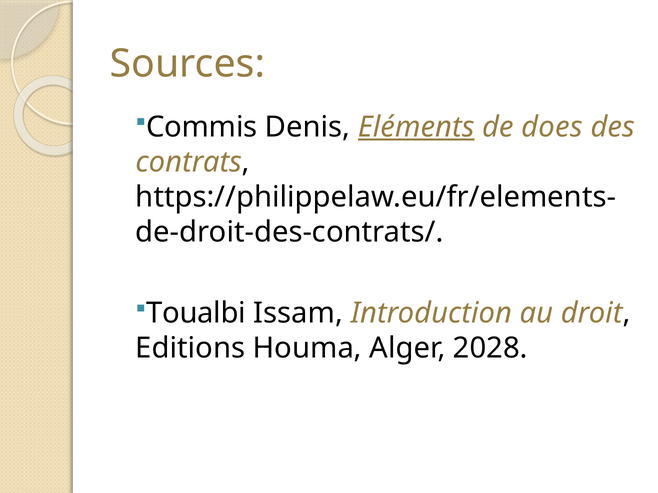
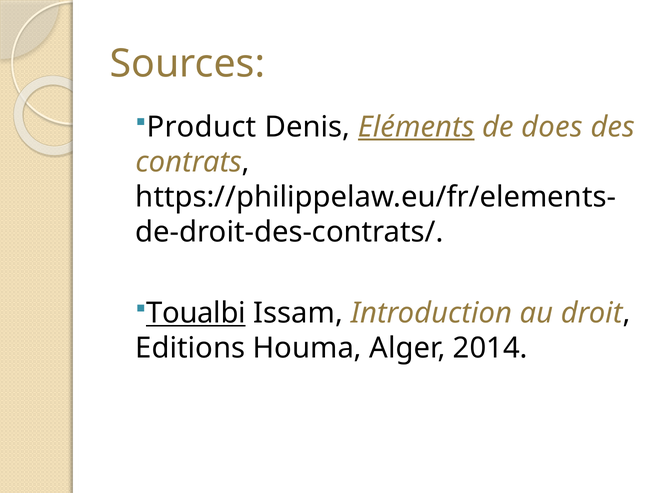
Commis: Commis -> Product
Toualbi underline: none -> present
2028: 2028 -> 2014
